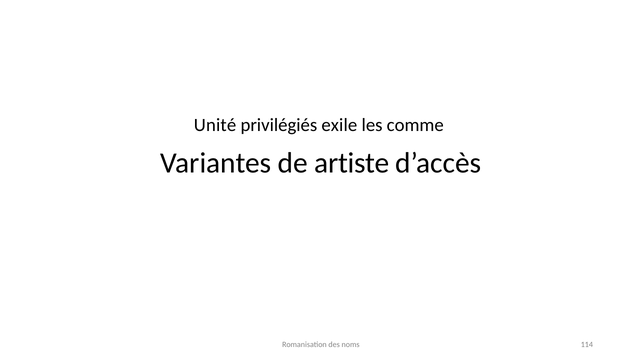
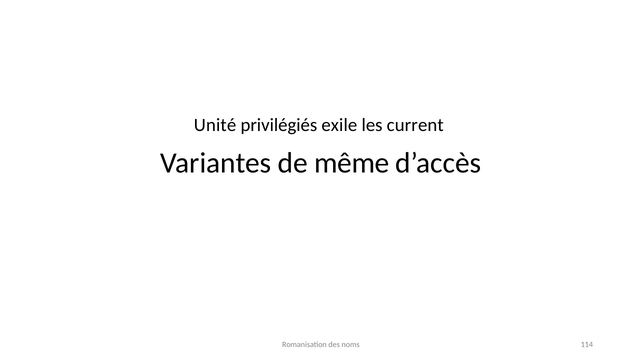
comme: comme -> current
artiste: artiste -> même
